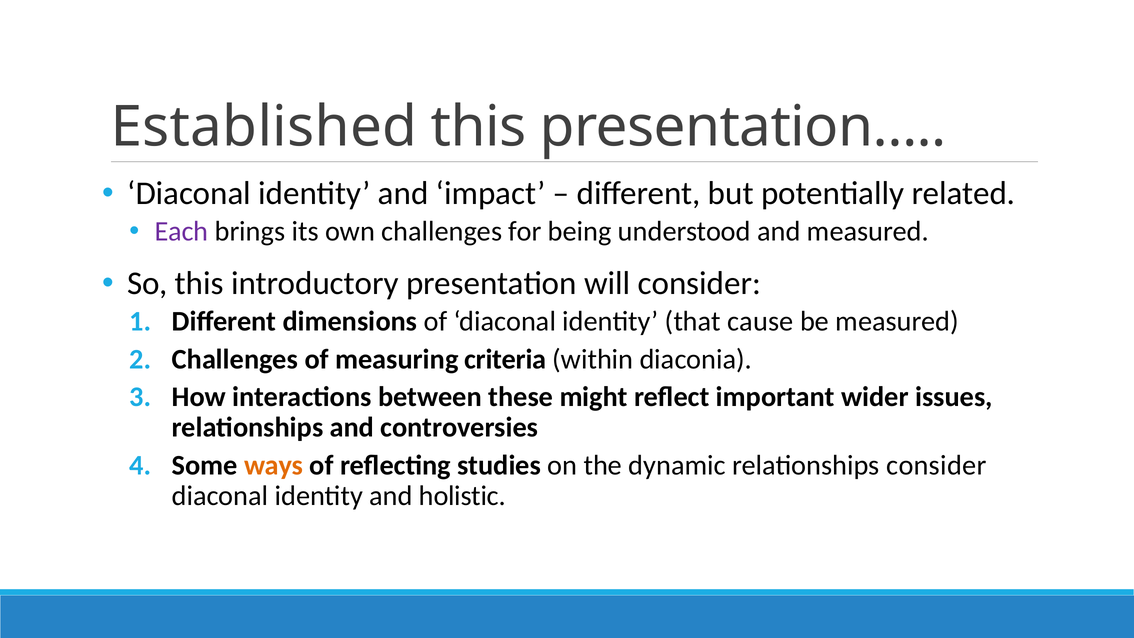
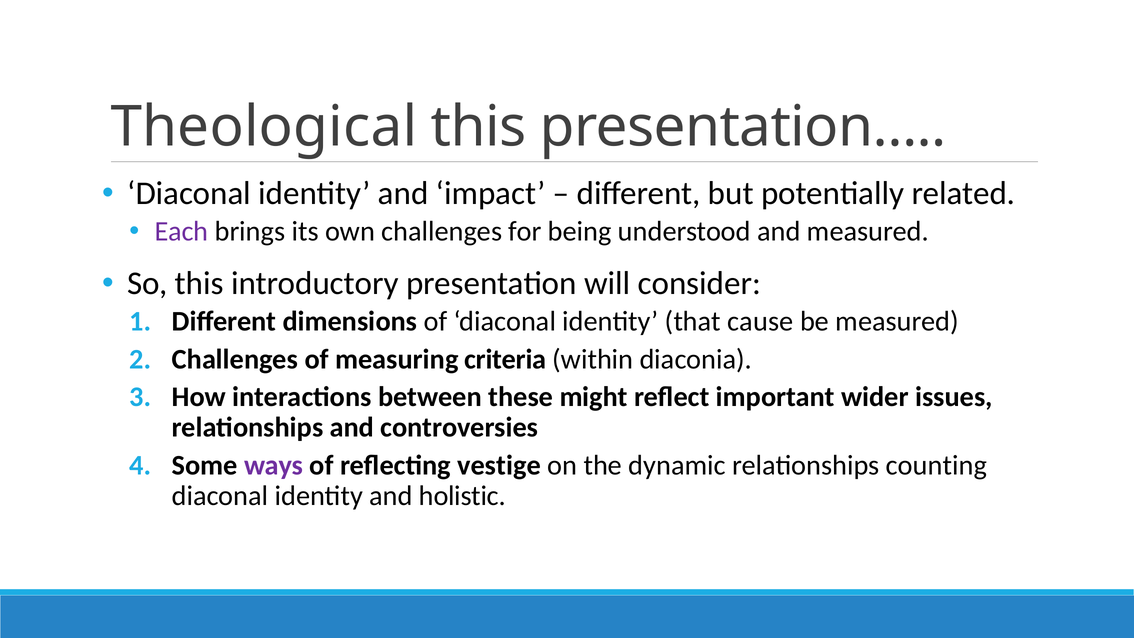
Established: Established -> Theological
ways colour: orange -> purple
studies: studies -> vestige
relationships consider: consider -> counting
